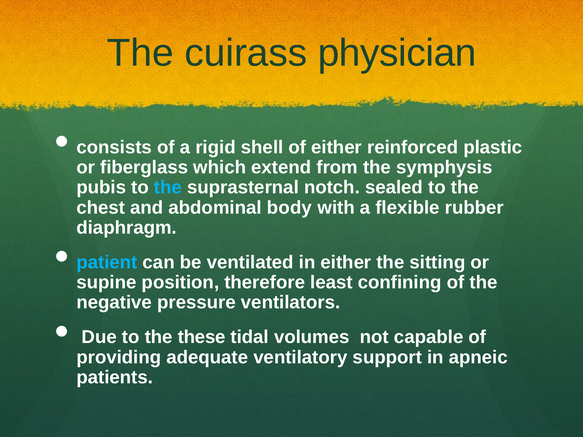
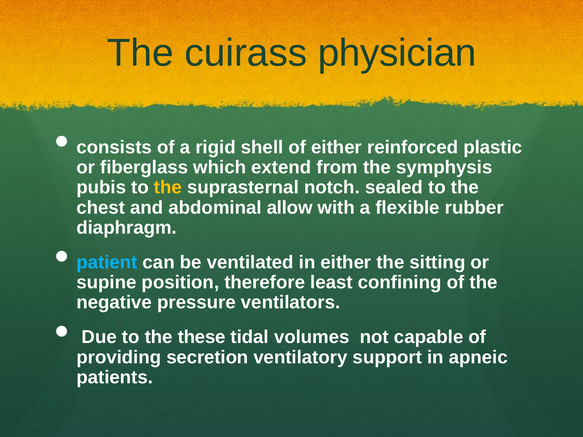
the at (168, 188) colour: light blue -> yellow
body: body -> allow
adequate: adequate -> secretion
